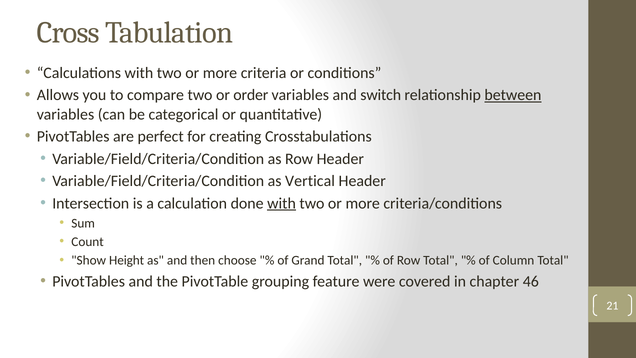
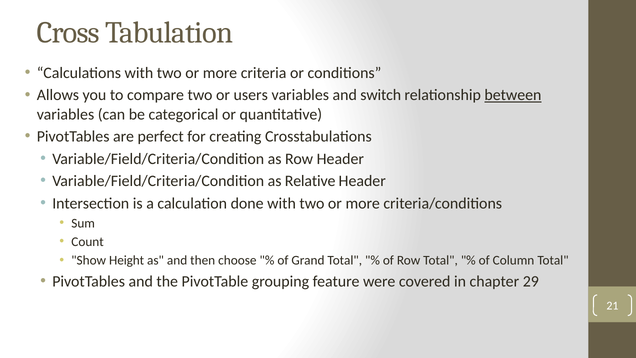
order: order -> users
Vertical: Vertical -> Relative
with at (282, 203) underline: present -> none
46: 46 -> 29
